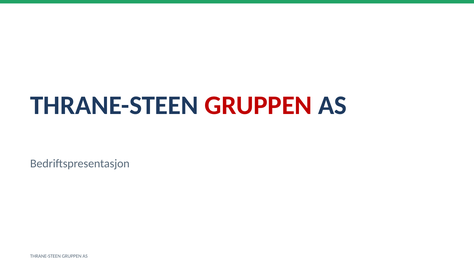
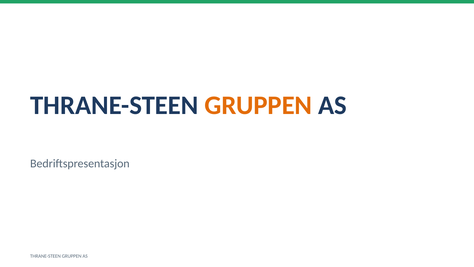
GRUPPEN at (258, 105) colour: red -> orange
